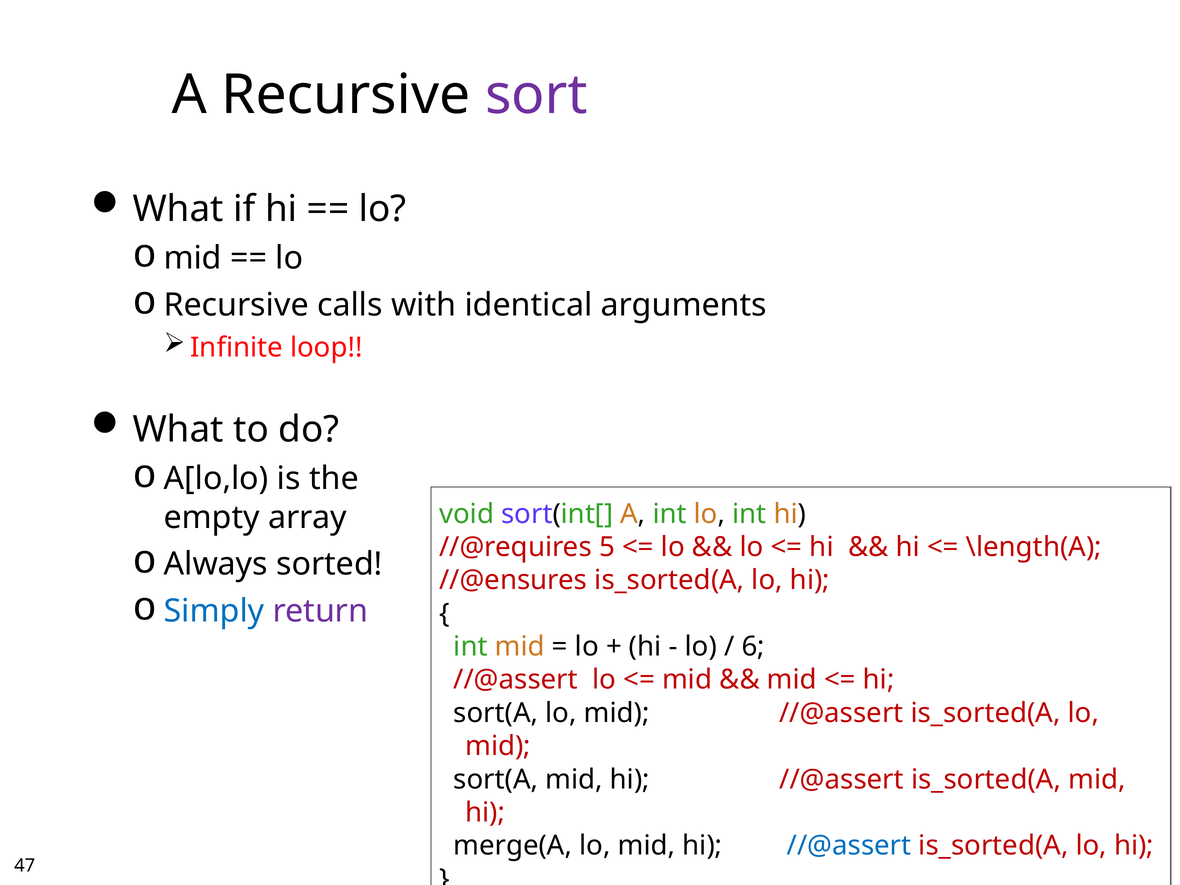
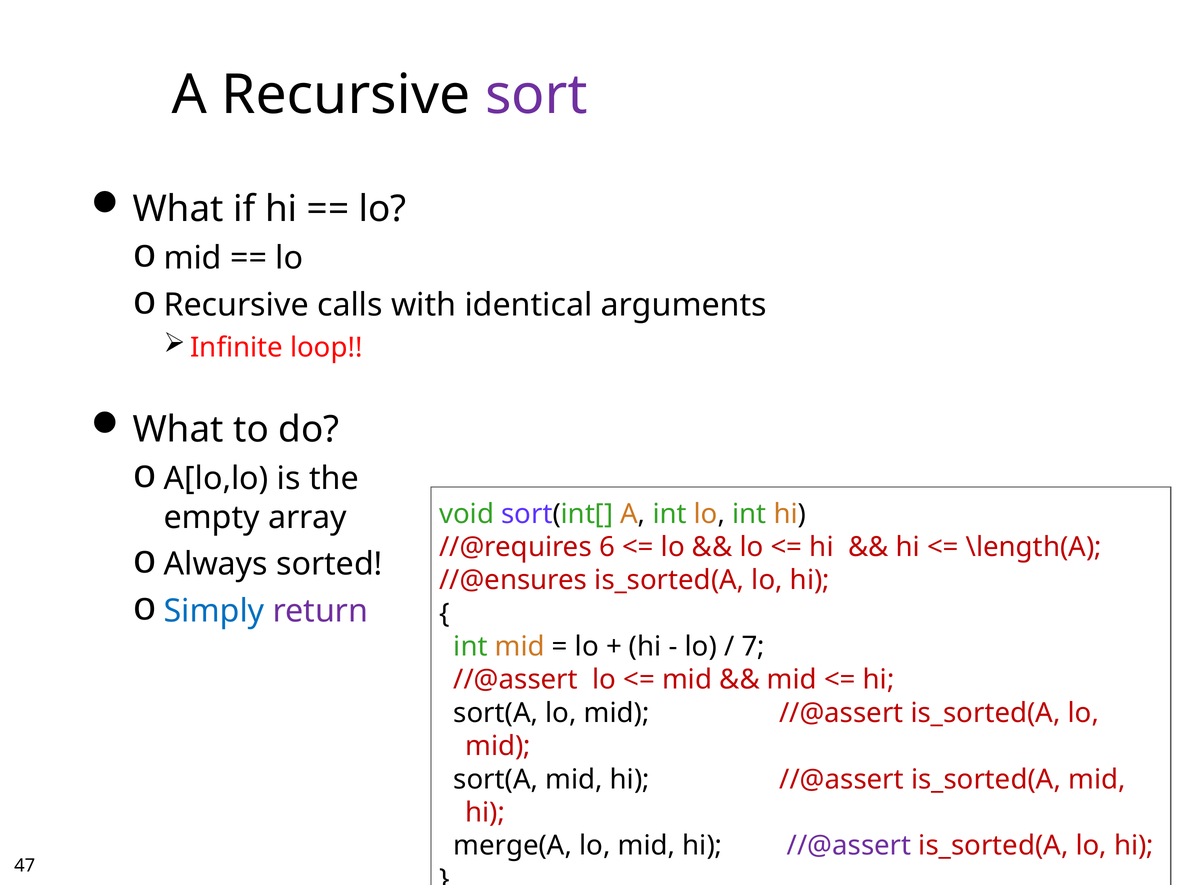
5: 5 -> 6
6: 6 -> 7
//@assert at (849, 846) colour: blue -> purple
